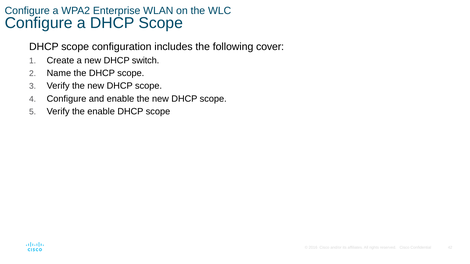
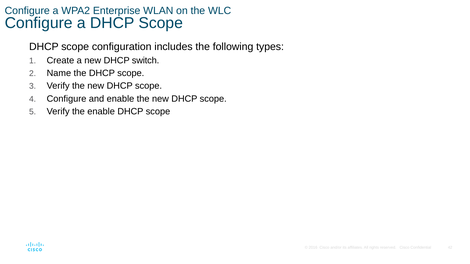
cover: cover -> types
